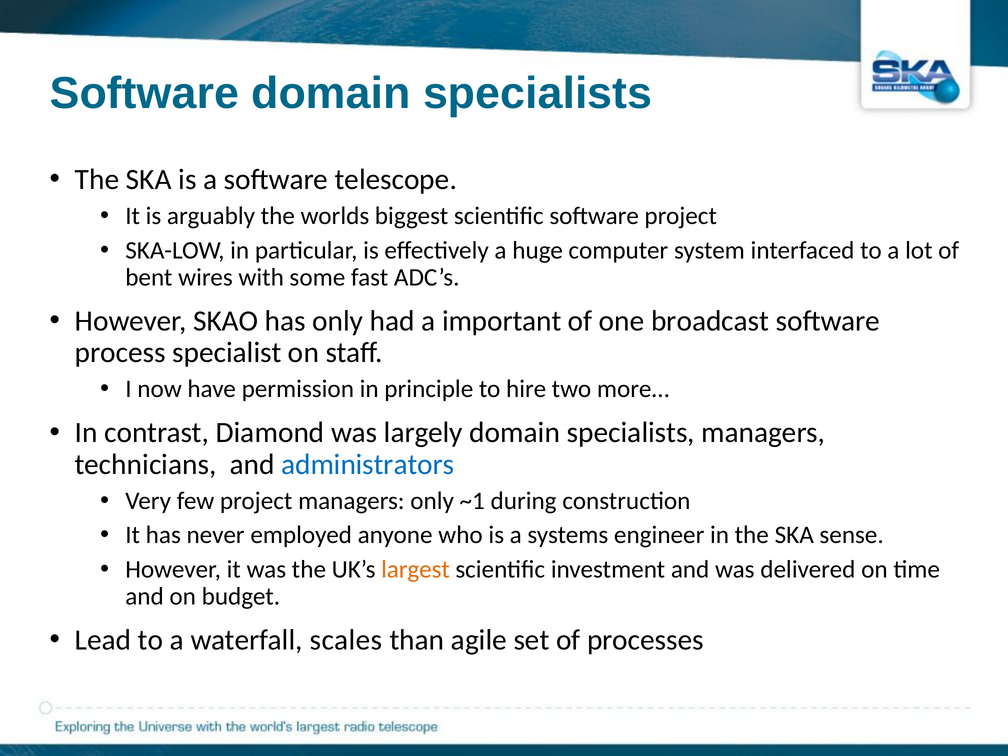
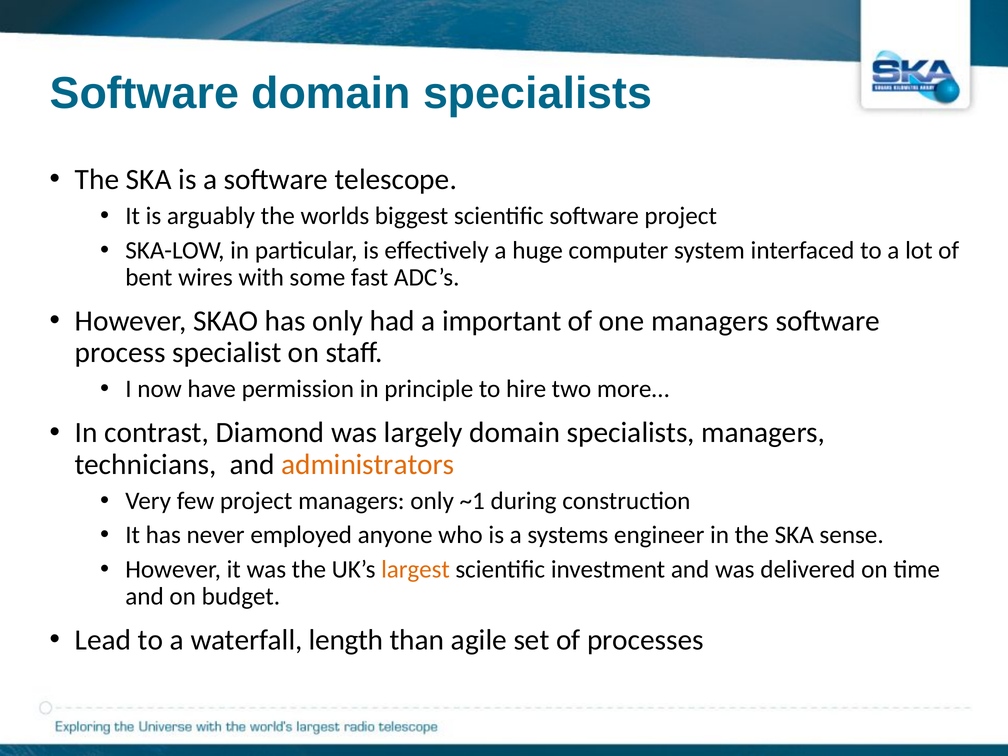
one broadcast: broadcast -> managers
administrators colour: blue -> orange
scales: scales -> length
